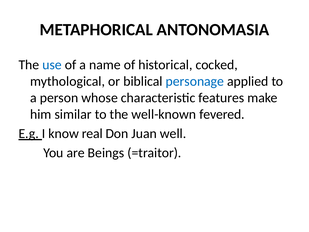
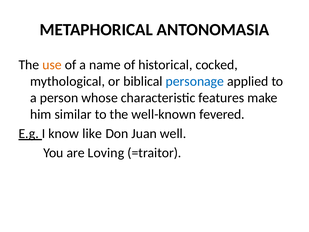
use colour: blue -> orange
real: real -> like
Beings: Beings -> Loving
